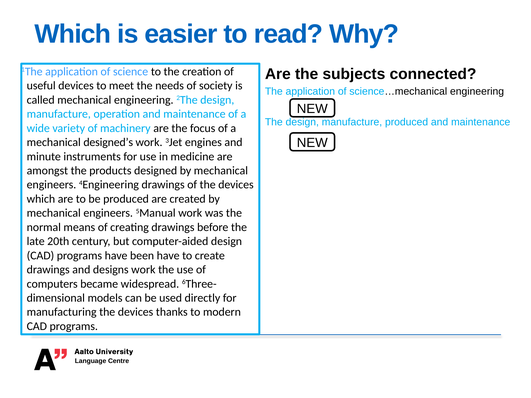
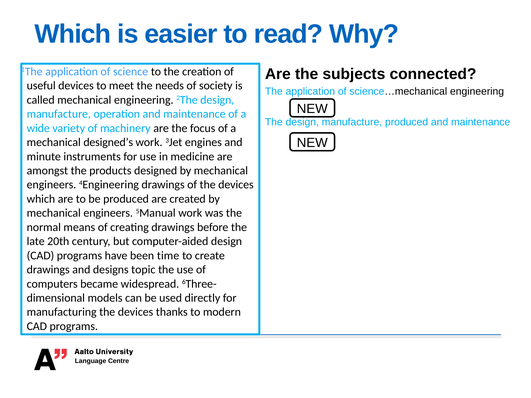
been have: have -> time
designs work: work -> topic
